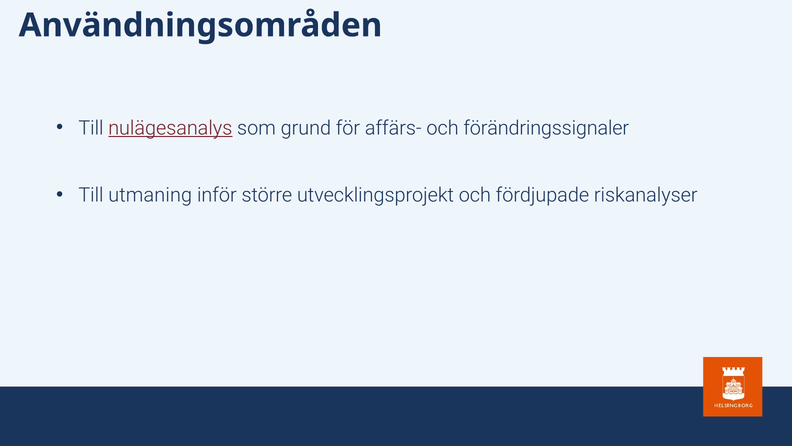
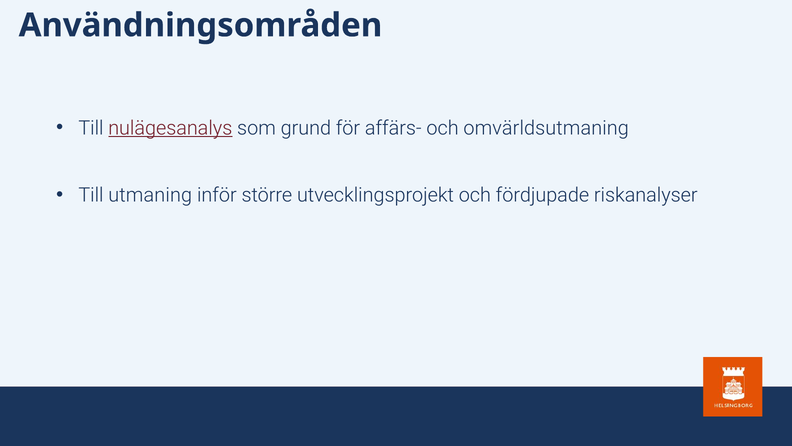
förändringssignaler: förändringssignaler -> omvärldsutmaning
